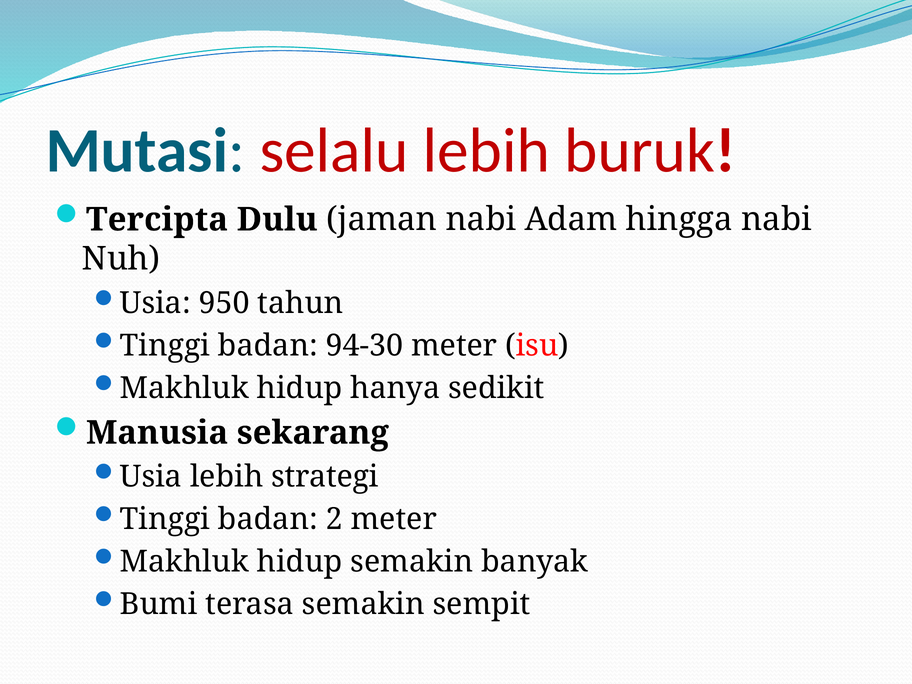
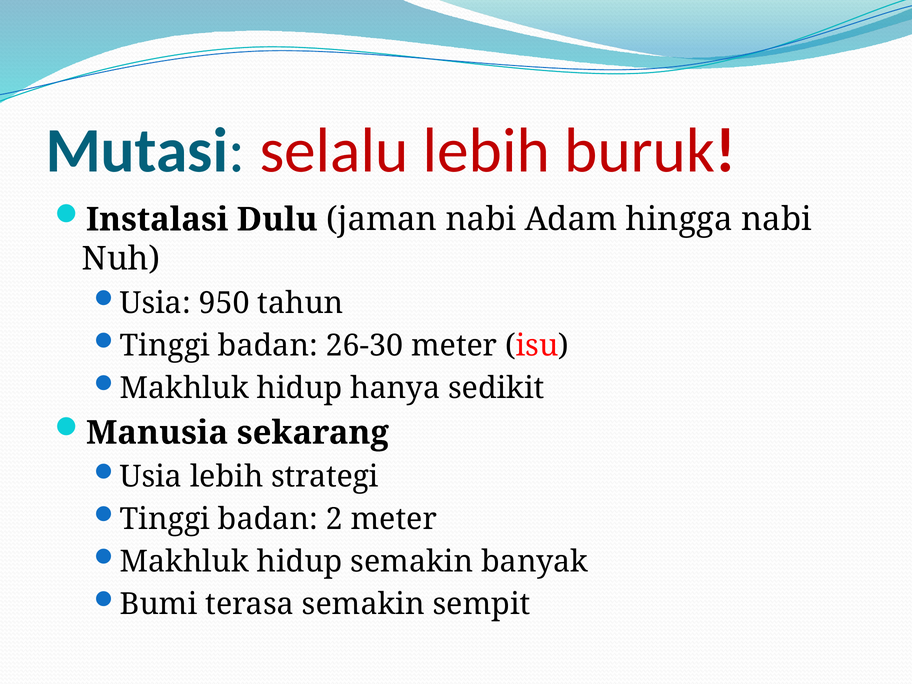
Tercipta: Tercipta -> Instalasi
94-30: 94-30 -> 26-30
